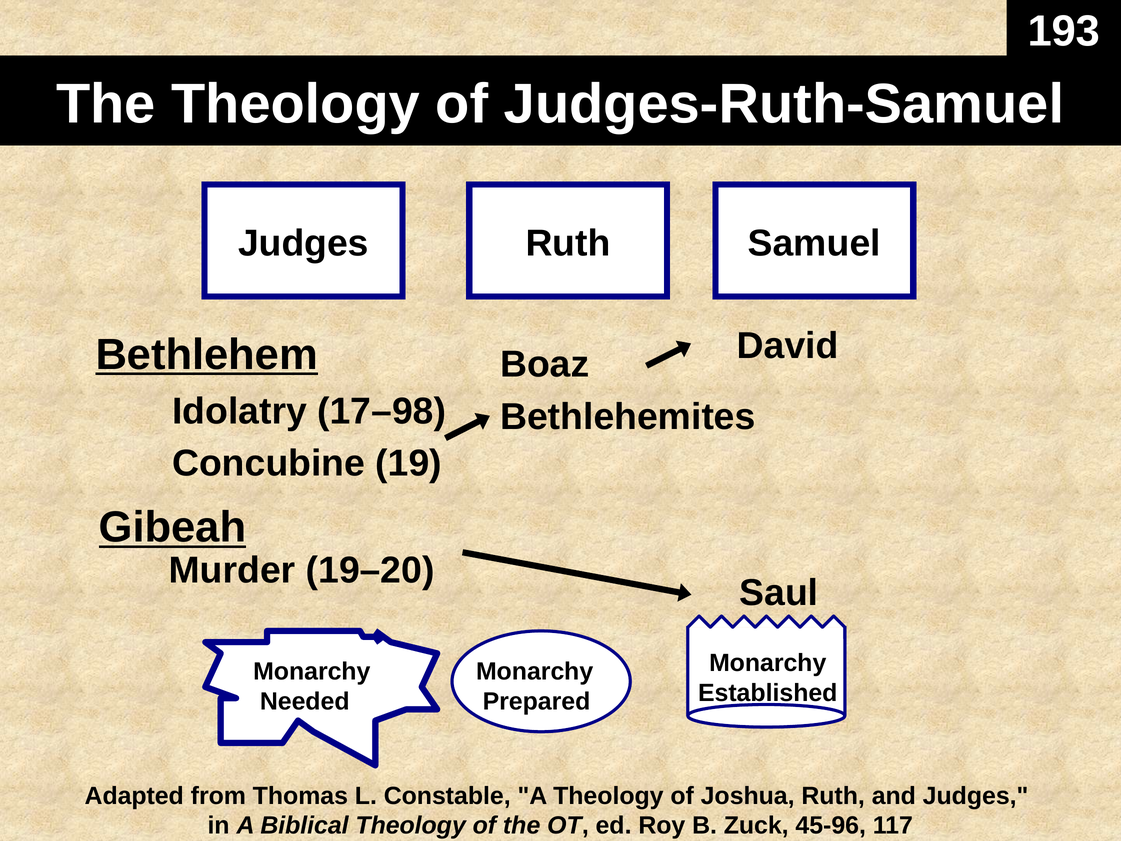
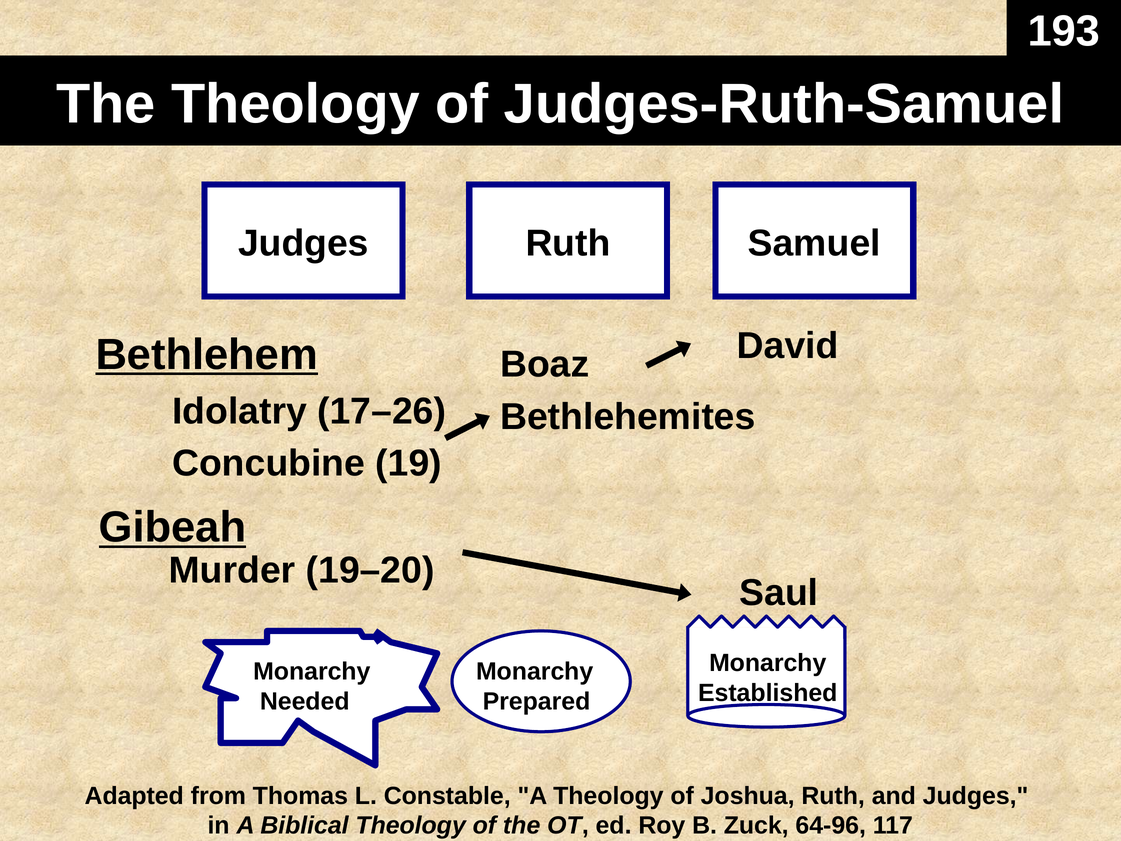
17–98: 17–98 -> 17–26
45-96: 45-96 -> 64-96
